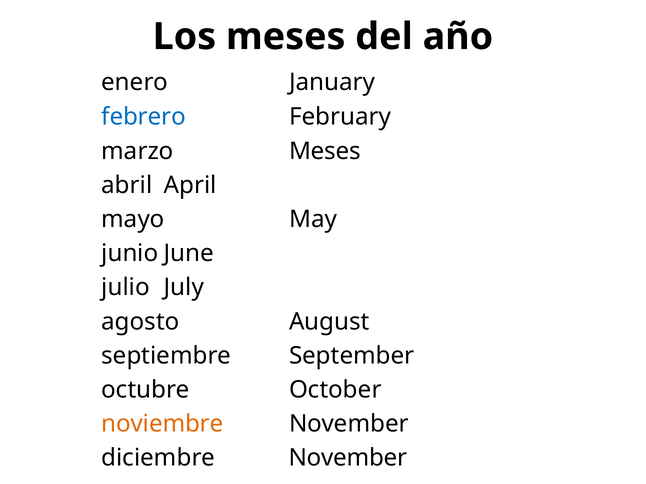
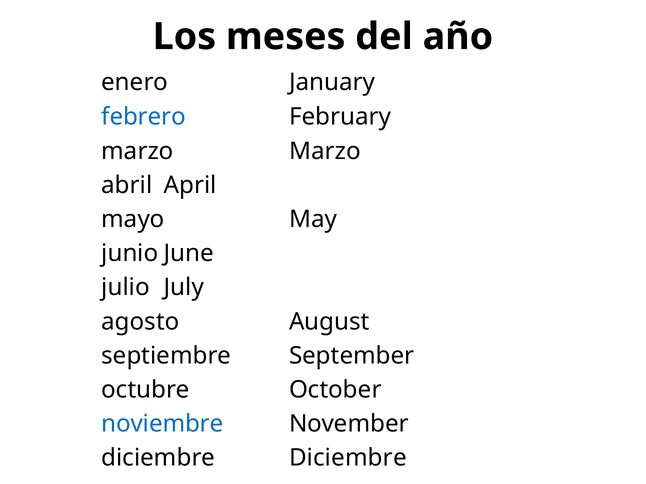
marzo Meses: Meses -> Marzo
noviembre colour: orange -> blue
diciembre November: November -> Diciembre
